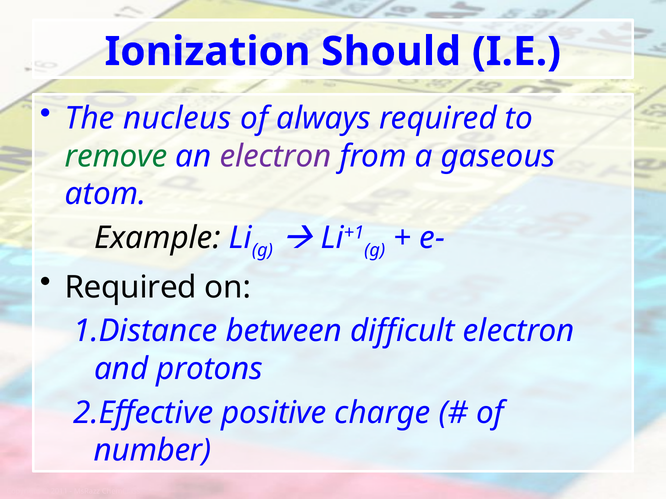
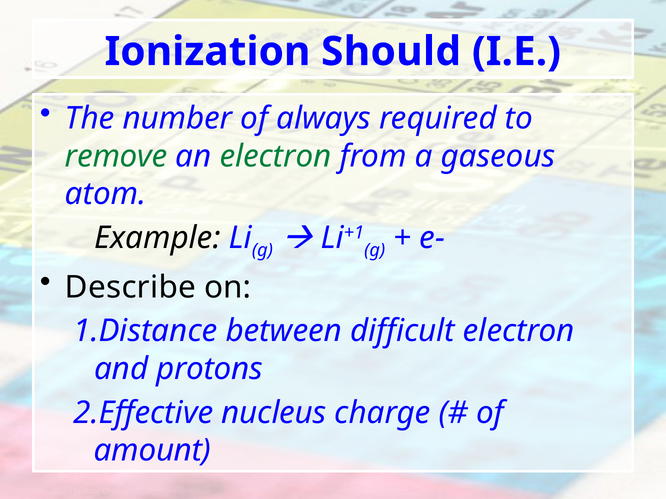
nucleus: nucleus -> number
electron at (276, 156) colour: purple -> green
Required at (131, 287): Required -> Describe
positive: positive -> nucleus
number: number -> amount
